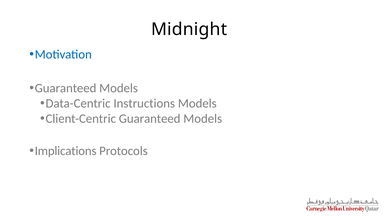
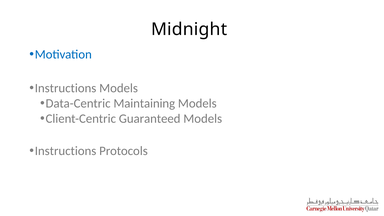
Guaranteed at (66, 88): Guaranteed -> Instructions
Instructions: Instructions -> Maintaining
Implications at (66, 151): Implications -> Instructions
